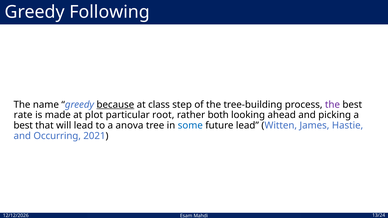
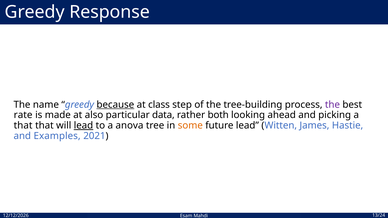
Following: Following -> Response
plot: plot -> also
root: root -> data
best at (23, 126): best -> that
lead at (83, 126) underline: none -> present
some colour: blue -> orange
Occurring: Occurring -> Examples
